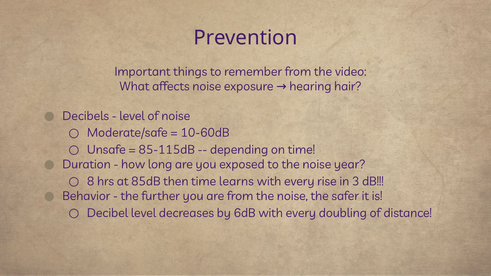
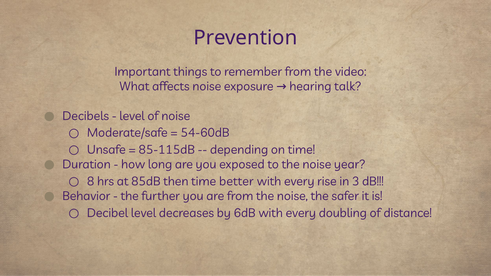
hair: hair -> talk
10-60dB: 10-60dB -> 54-60dB
learns: learns -> better
